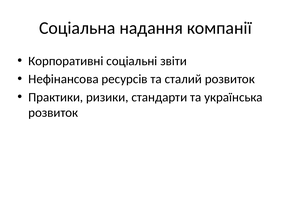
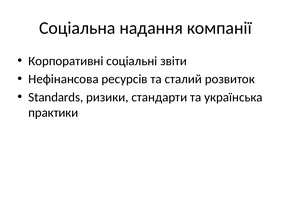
Практики: Практики -> Standards
розвиток at (53, 113): розвиток -> практики
